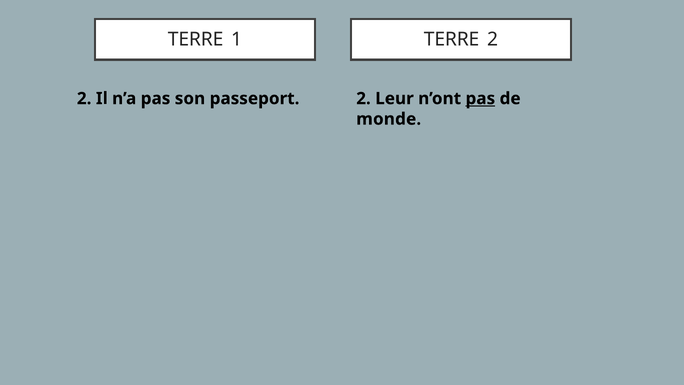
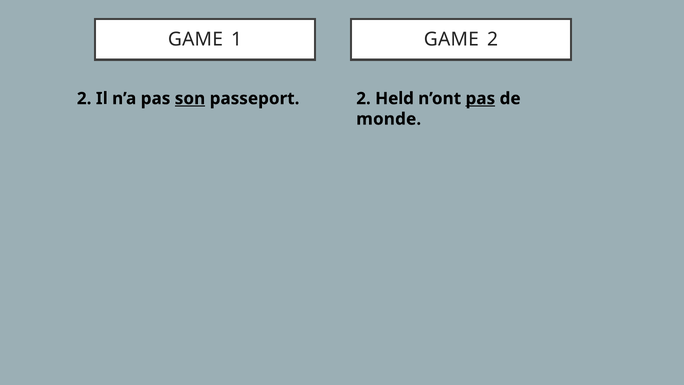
TERRE at (196, 39): TERRE -> GAME
TERRE at (452, 39): TERRE -> GAME
son underline: none -> present
Leur: Leur -> Held
